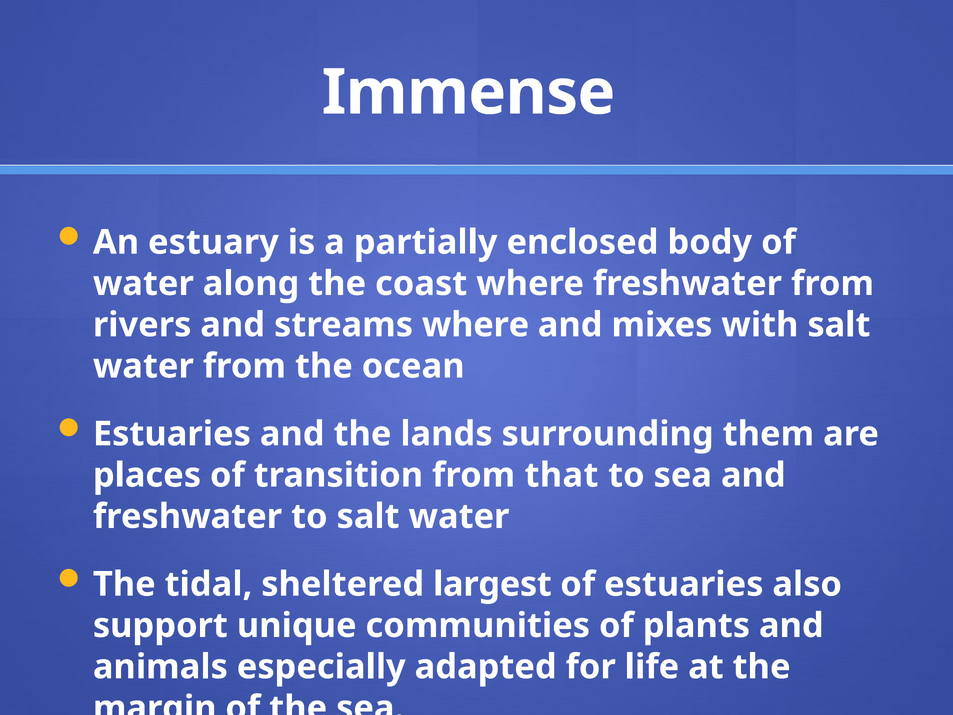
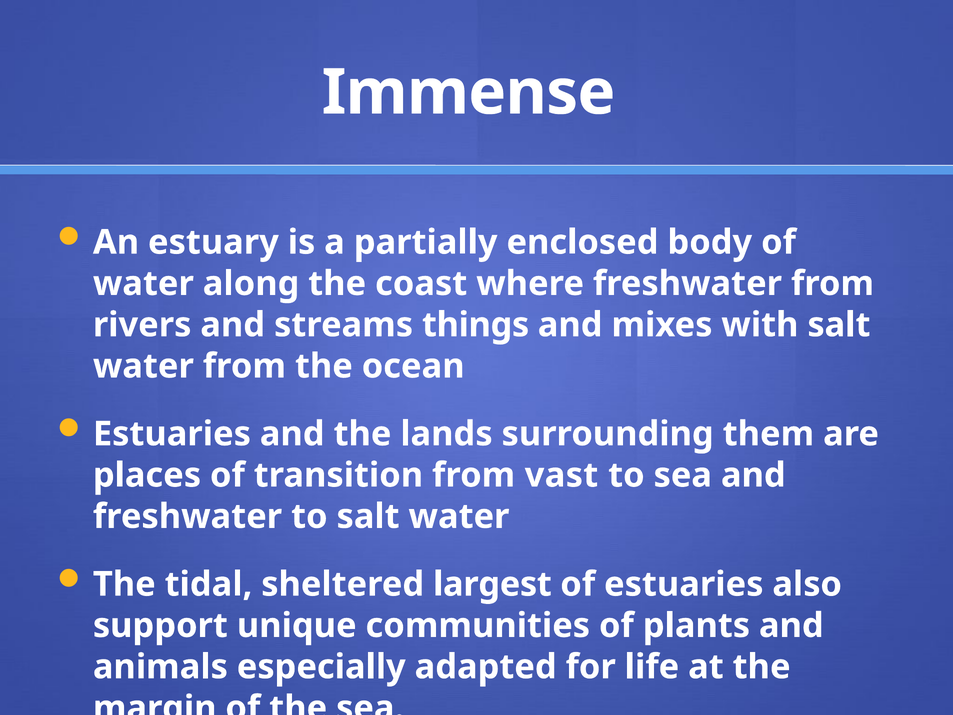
streams where: where -> things
that: that -> vast
